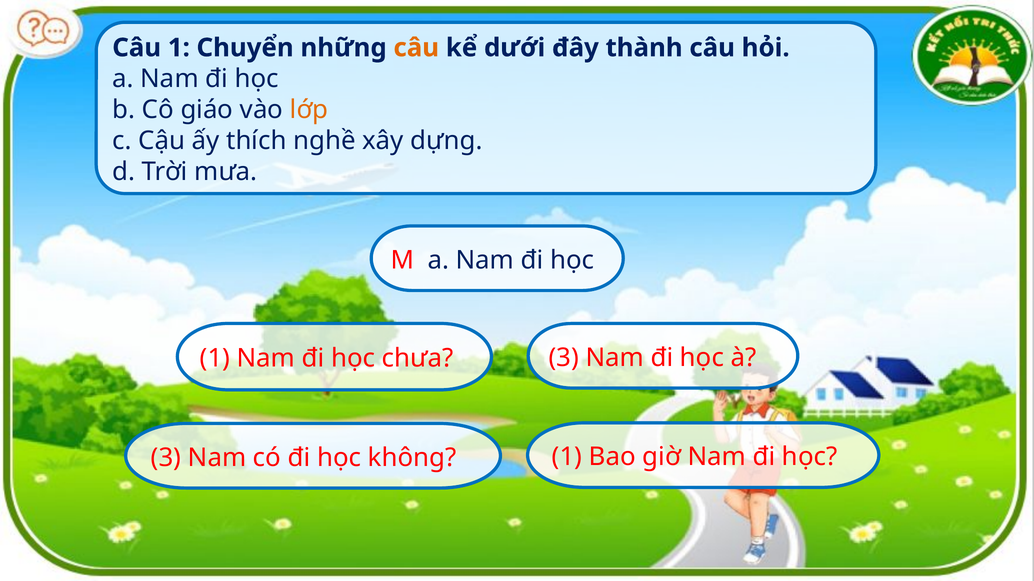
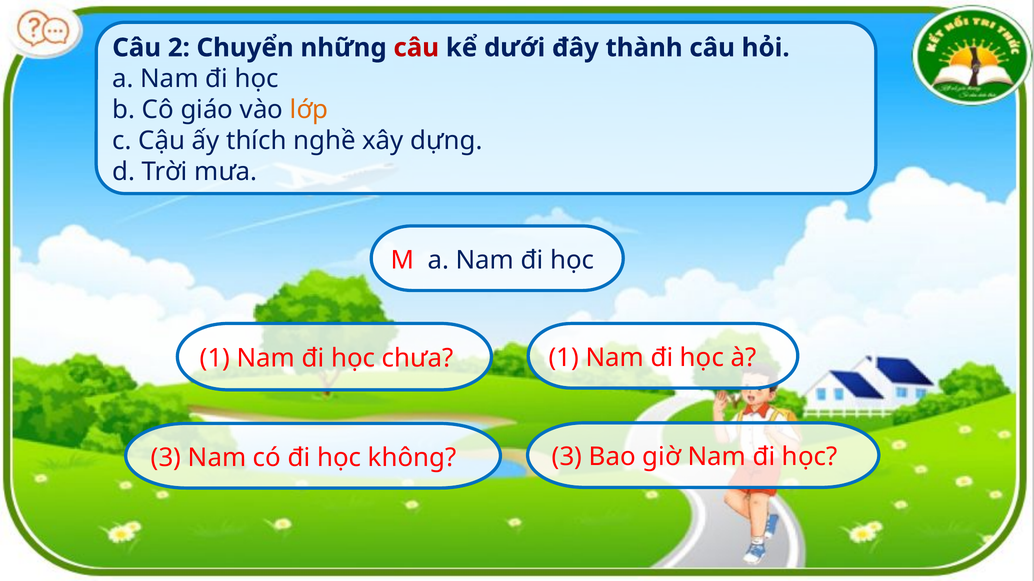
Câu 1: 1 -> 2
câu at (416, 48) colour: orange -> red
chưa 3: 3 -> 1
không 1: 1 -> 3
